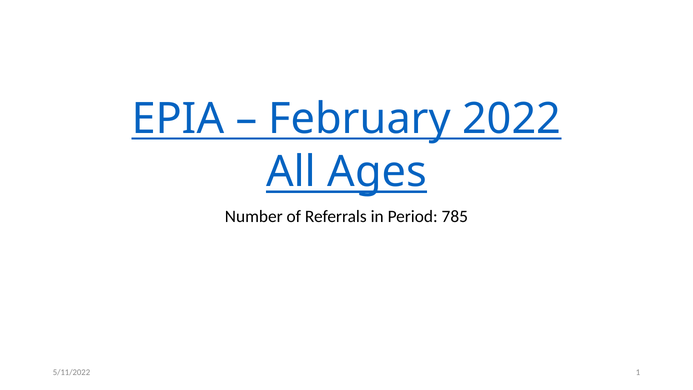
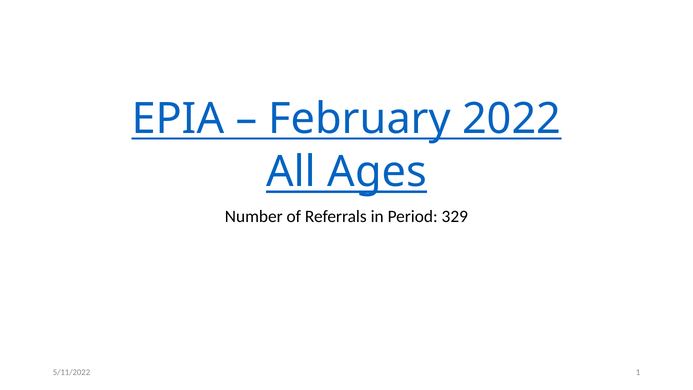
785: 785 -> 329
